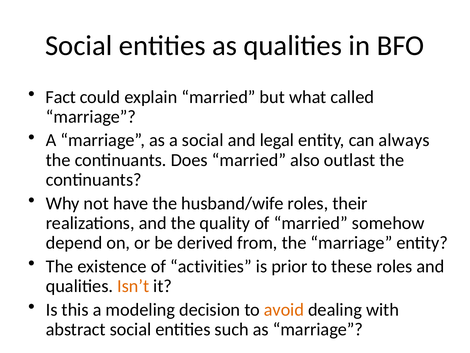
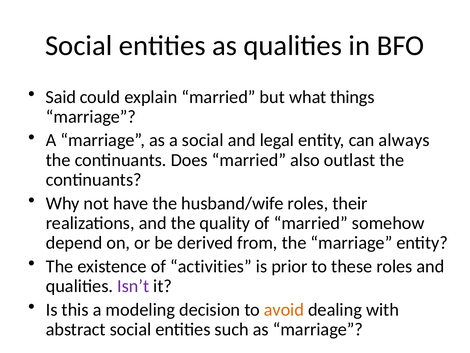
Fact: Fact -> Said
called: called -> things
Isn’t colour: orange -> purple
